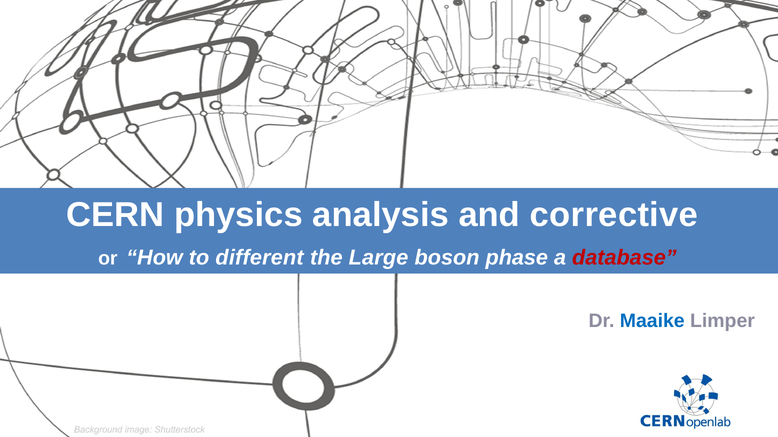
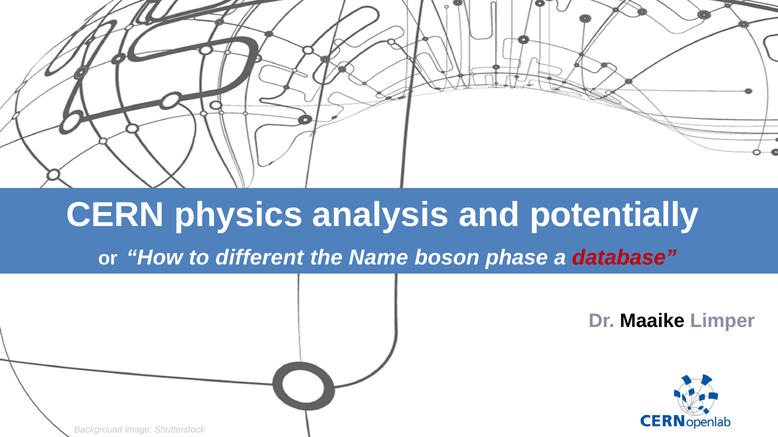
corrective: corrective -> potentially
Large: Large -> Name
Maaike colour: blue -> black
